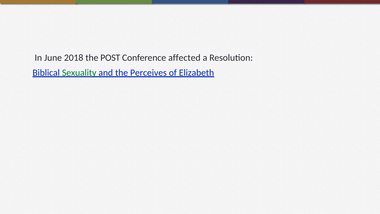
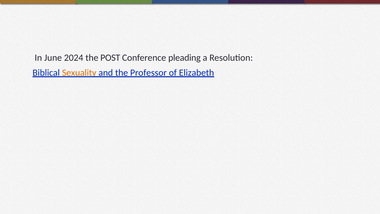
2018: 2018 -> 2024
affected: affected -> pleading
Sexuality colour: green -> orange
Perceives: Perceives -> Professor
